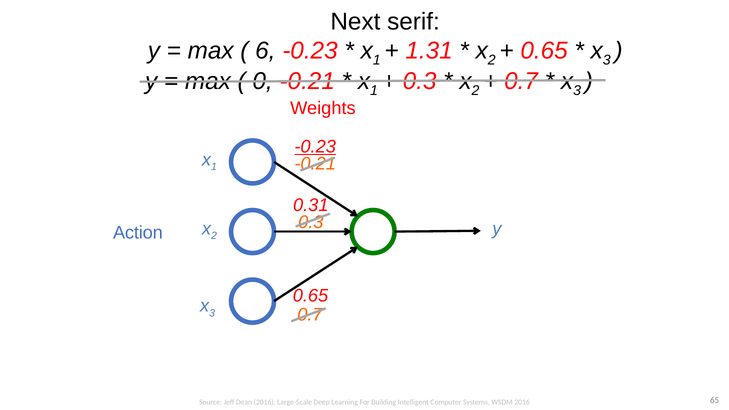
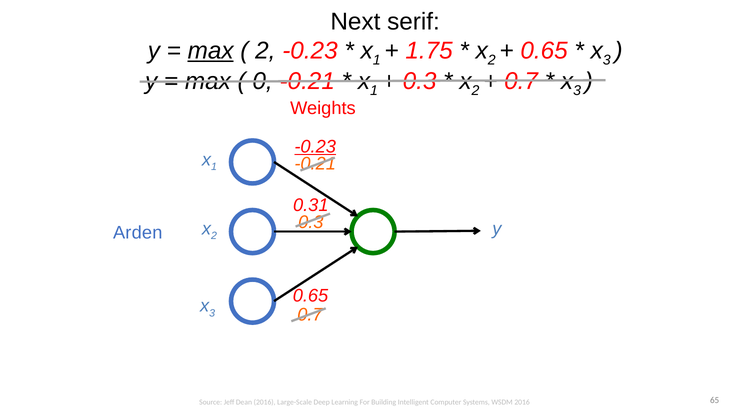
max at (211, 51) underline: none -> present
6 at (265, 51): 6 -> 2
1.31: 1.31 -> 1.75
Action: Action -> Arden
